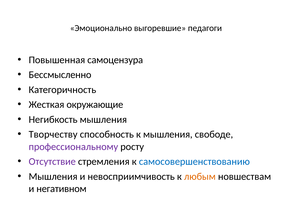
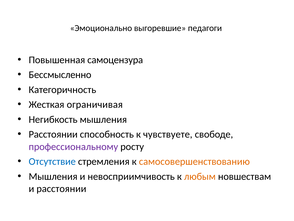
окружающие: окружающие -> ограничивая
Творчеству at (53, 134): Творчеству -> Расстоянии
к мышления: мышления -> чувствуете
Отсутствие colour: purple -> blue
самосовершенствованию colour: blue -> orange
и негативном: негативном -> расстоянии
